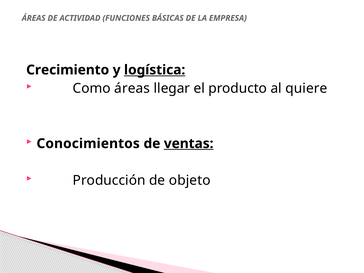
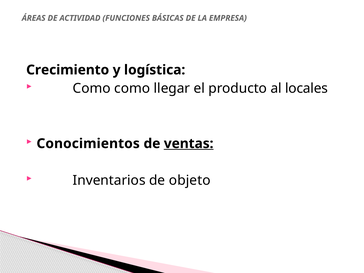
logística underline: present -> none
Como áreas: áreas -> como
quiere: quiere -> locales
Producción: Producción -> Inventarios
